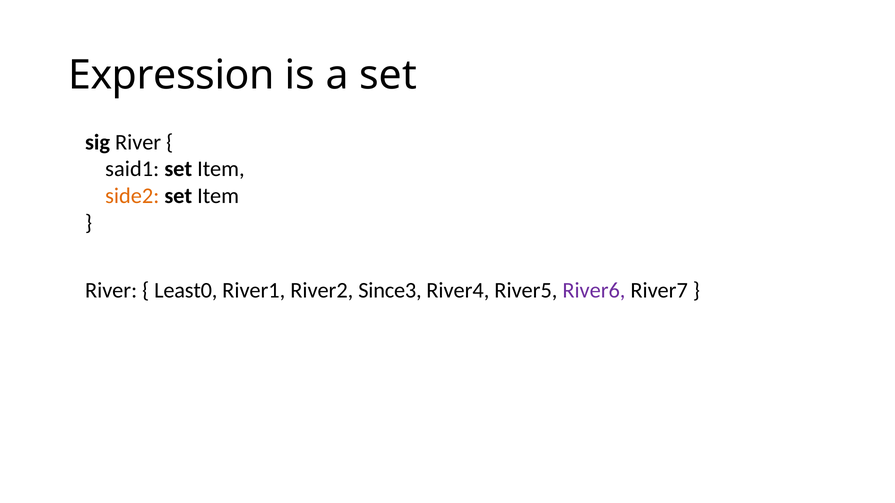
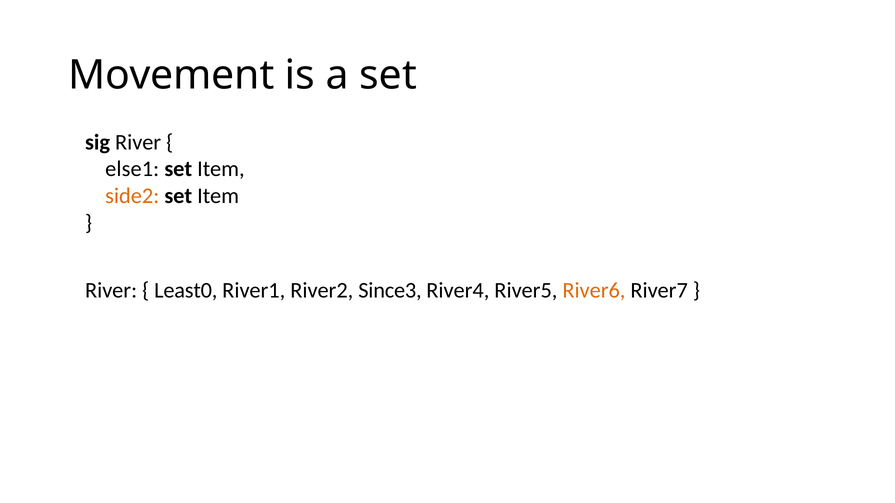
Expression: Expression -> Movement
said1: said1 -> else1
River6 colour: purple -> orange
